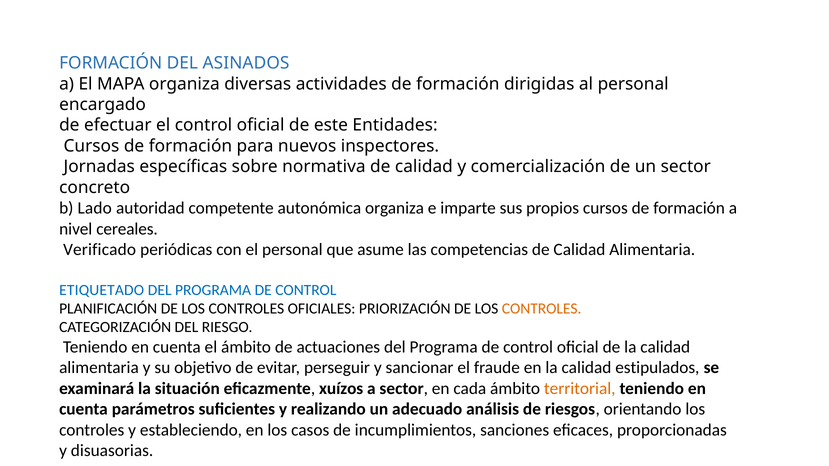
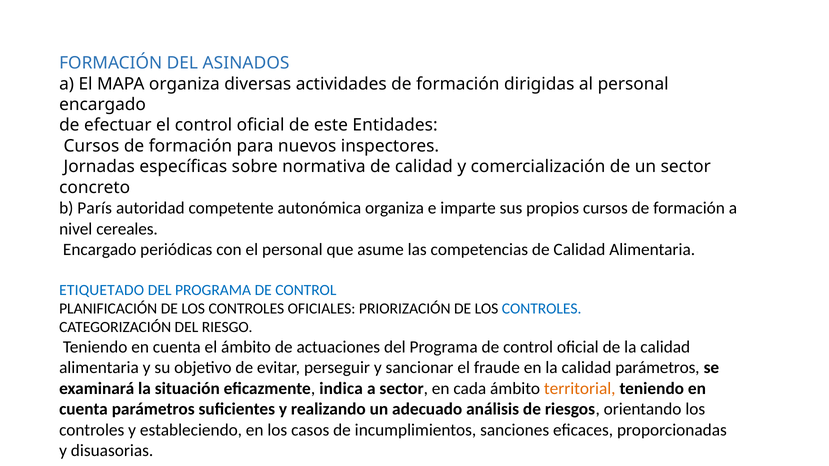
Lado: Lado -> París
Verificado at (100, 250): Verificado -> Encargado
CONTROLES at (542, 309) colour: orange -> blue
calidad estipulados: estipulados -> parámetros
xuízos: xuízos -> indica
